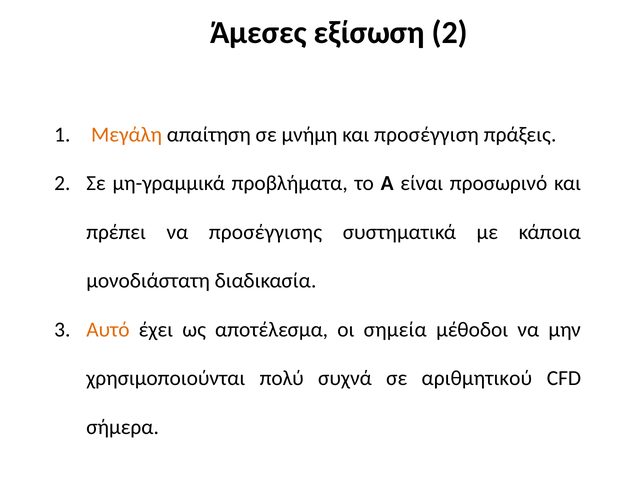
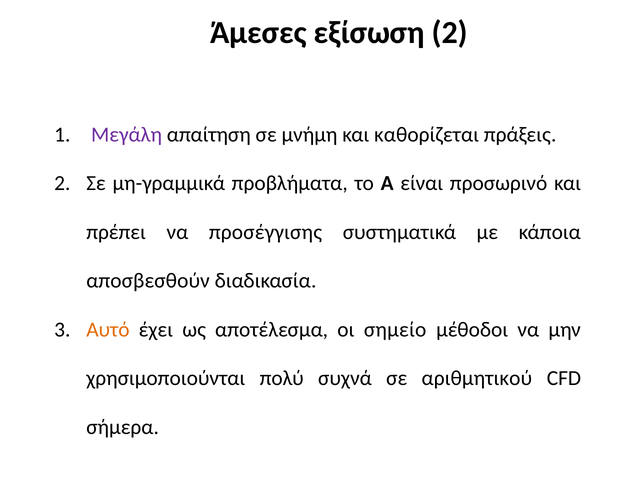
Μεγάλη colour: orange -> purple
προσέγγιση: προσέγγιση -> καθορίζεται
μονοδιάστατη: μονοδιάστατη -> αποσβεσθούν
σημεία: σημεία -> σημείο
